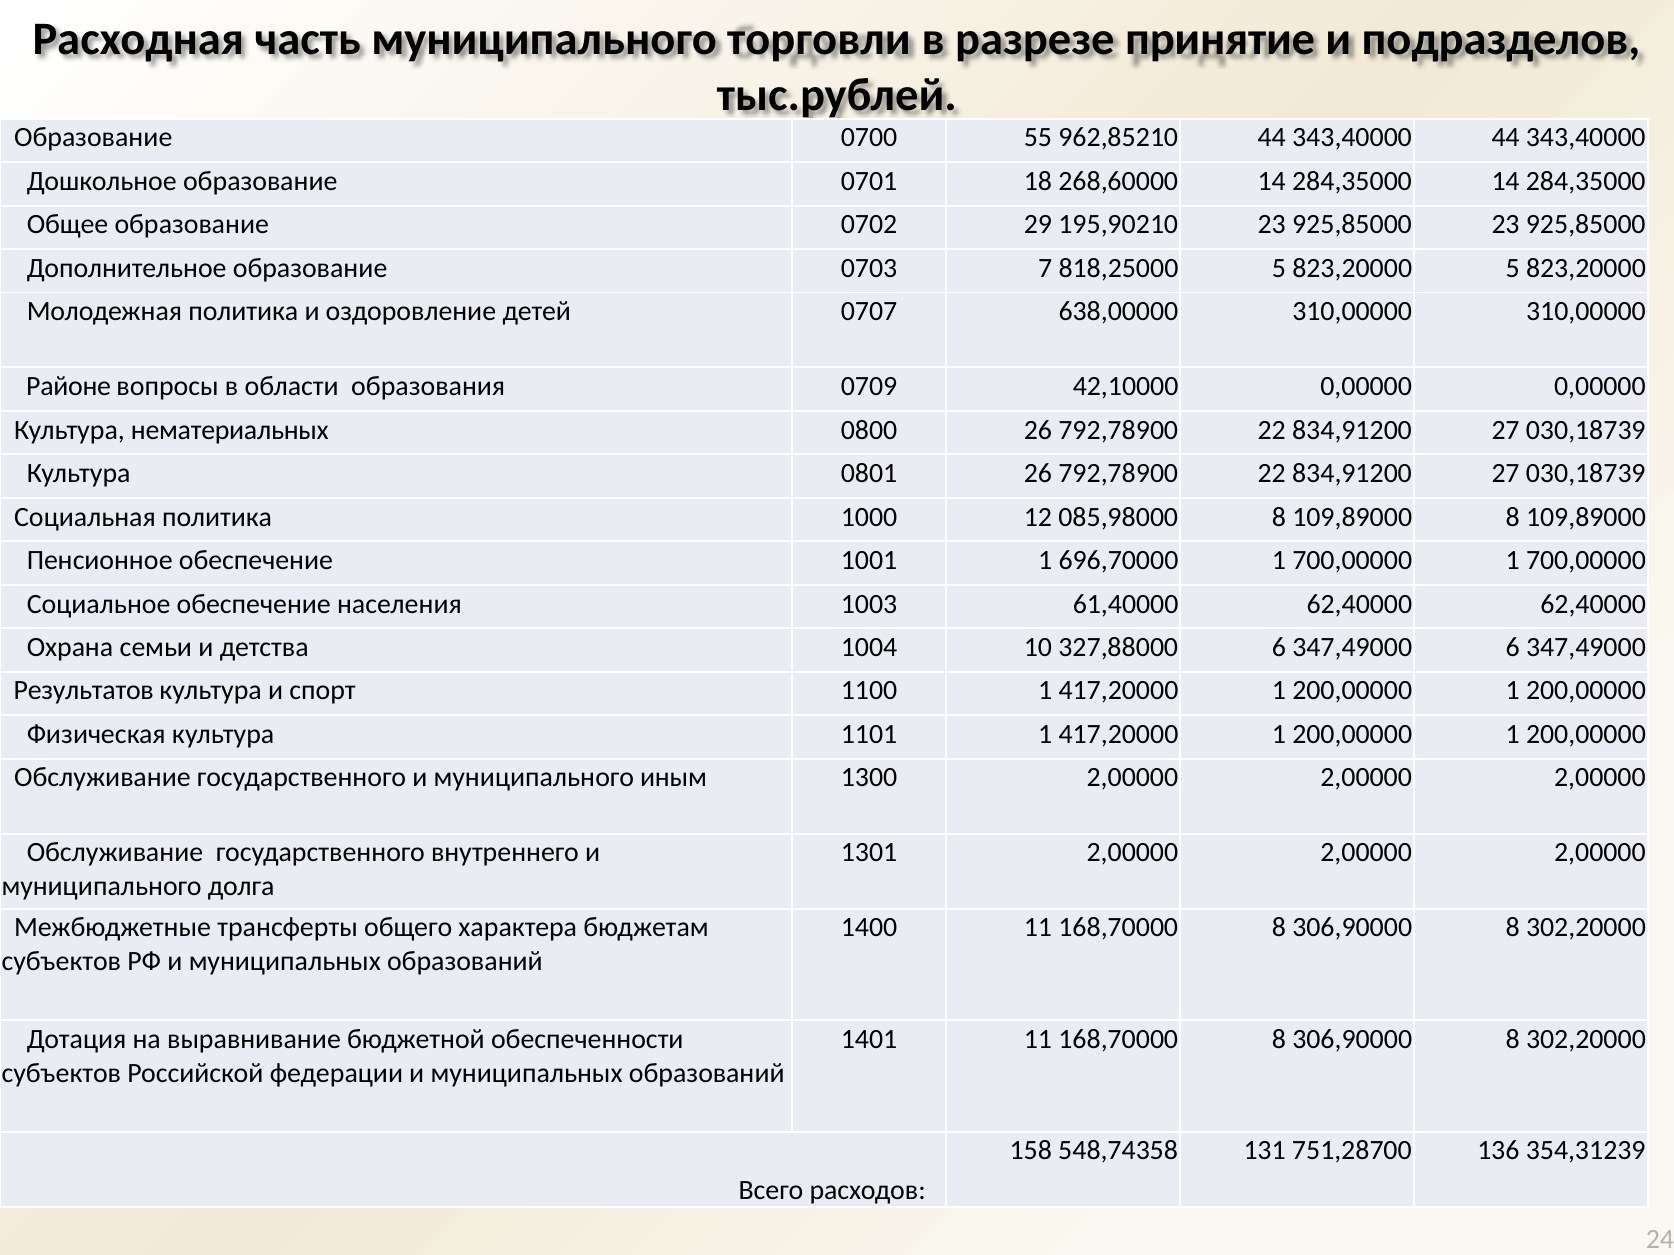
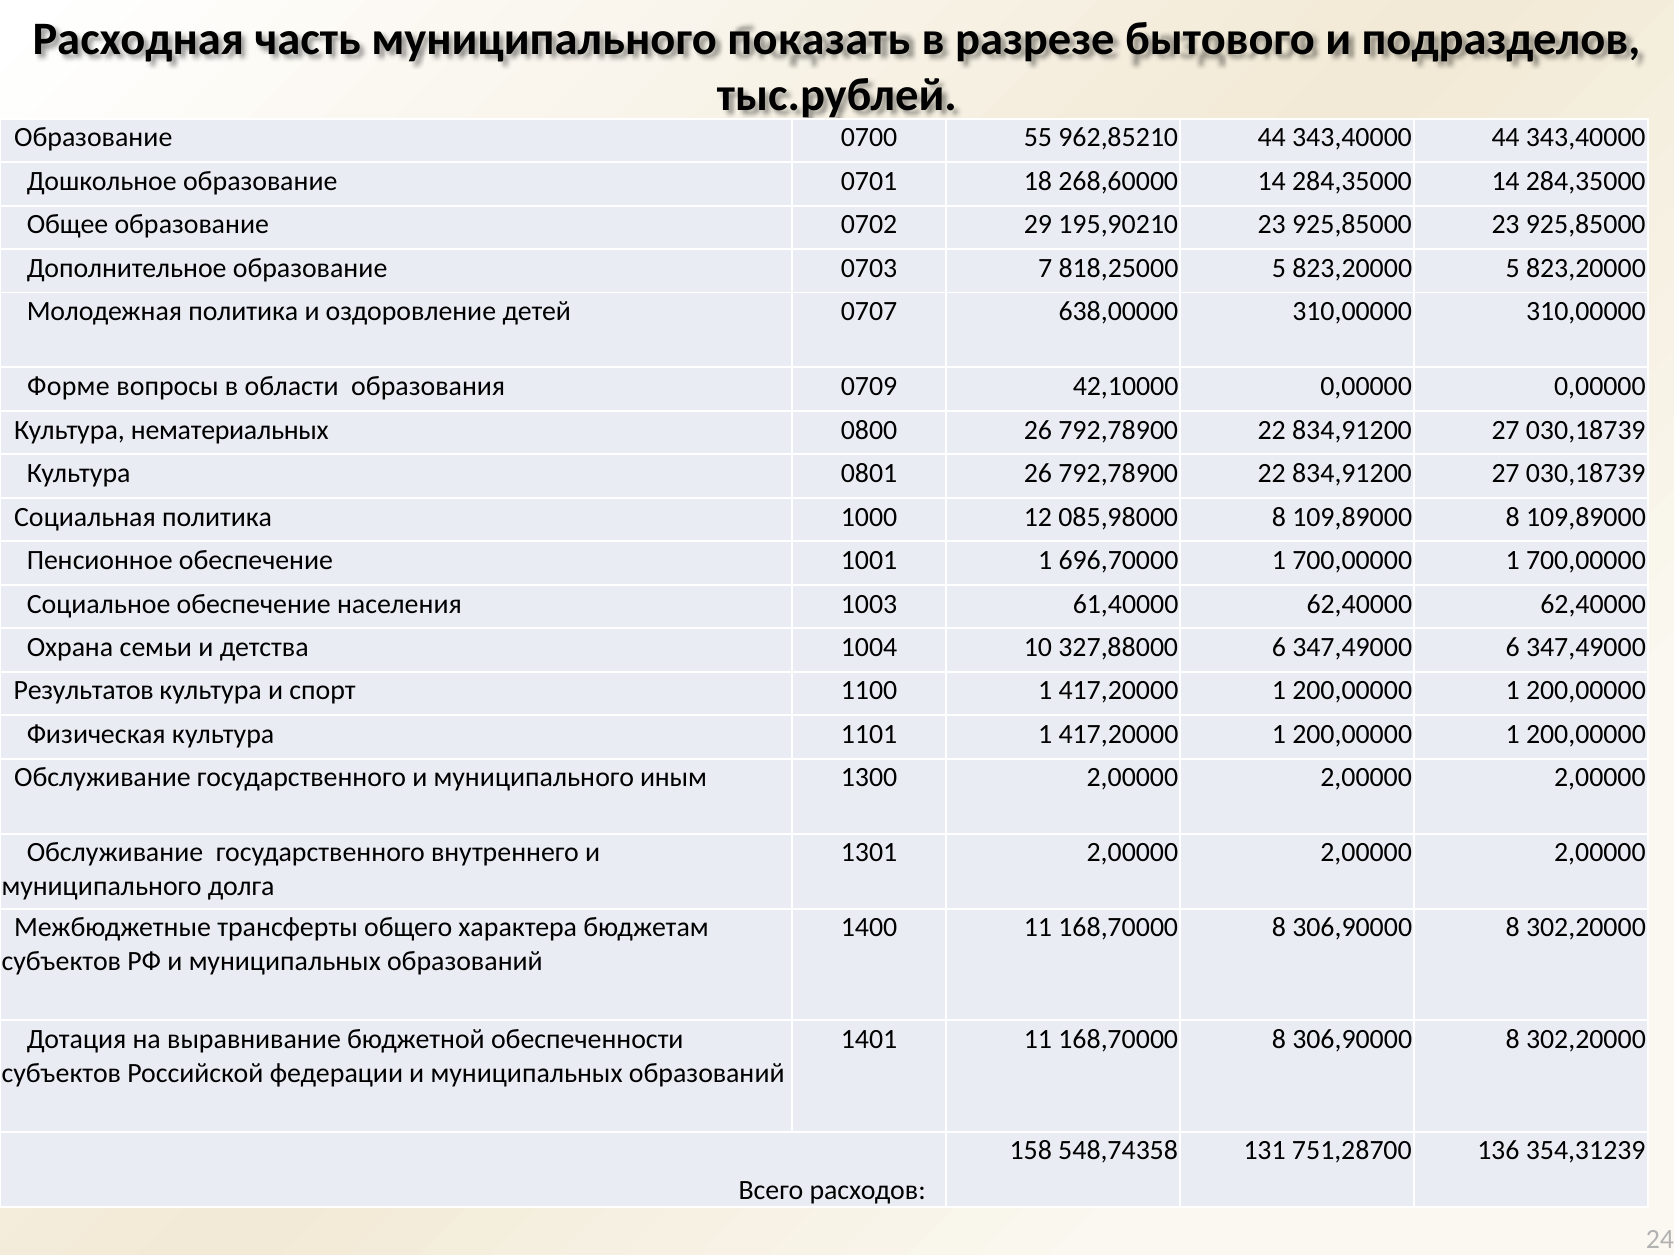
торговли: торговли -> показать
принятие: принятие -> бытового
Районе: Районе -> Форме
